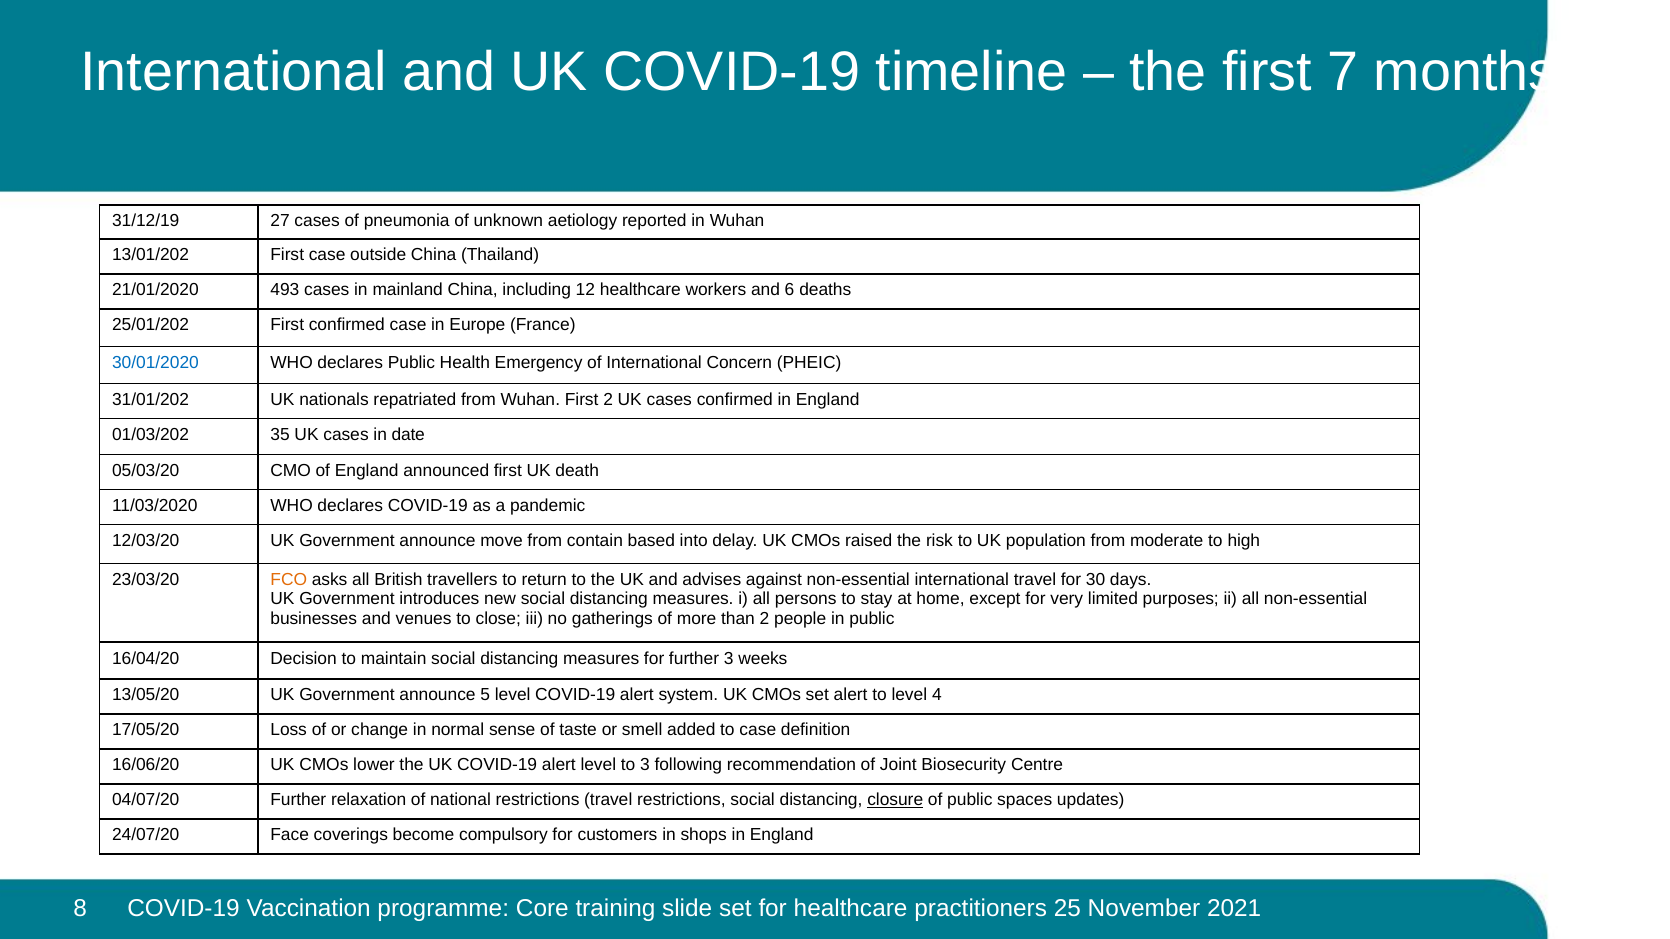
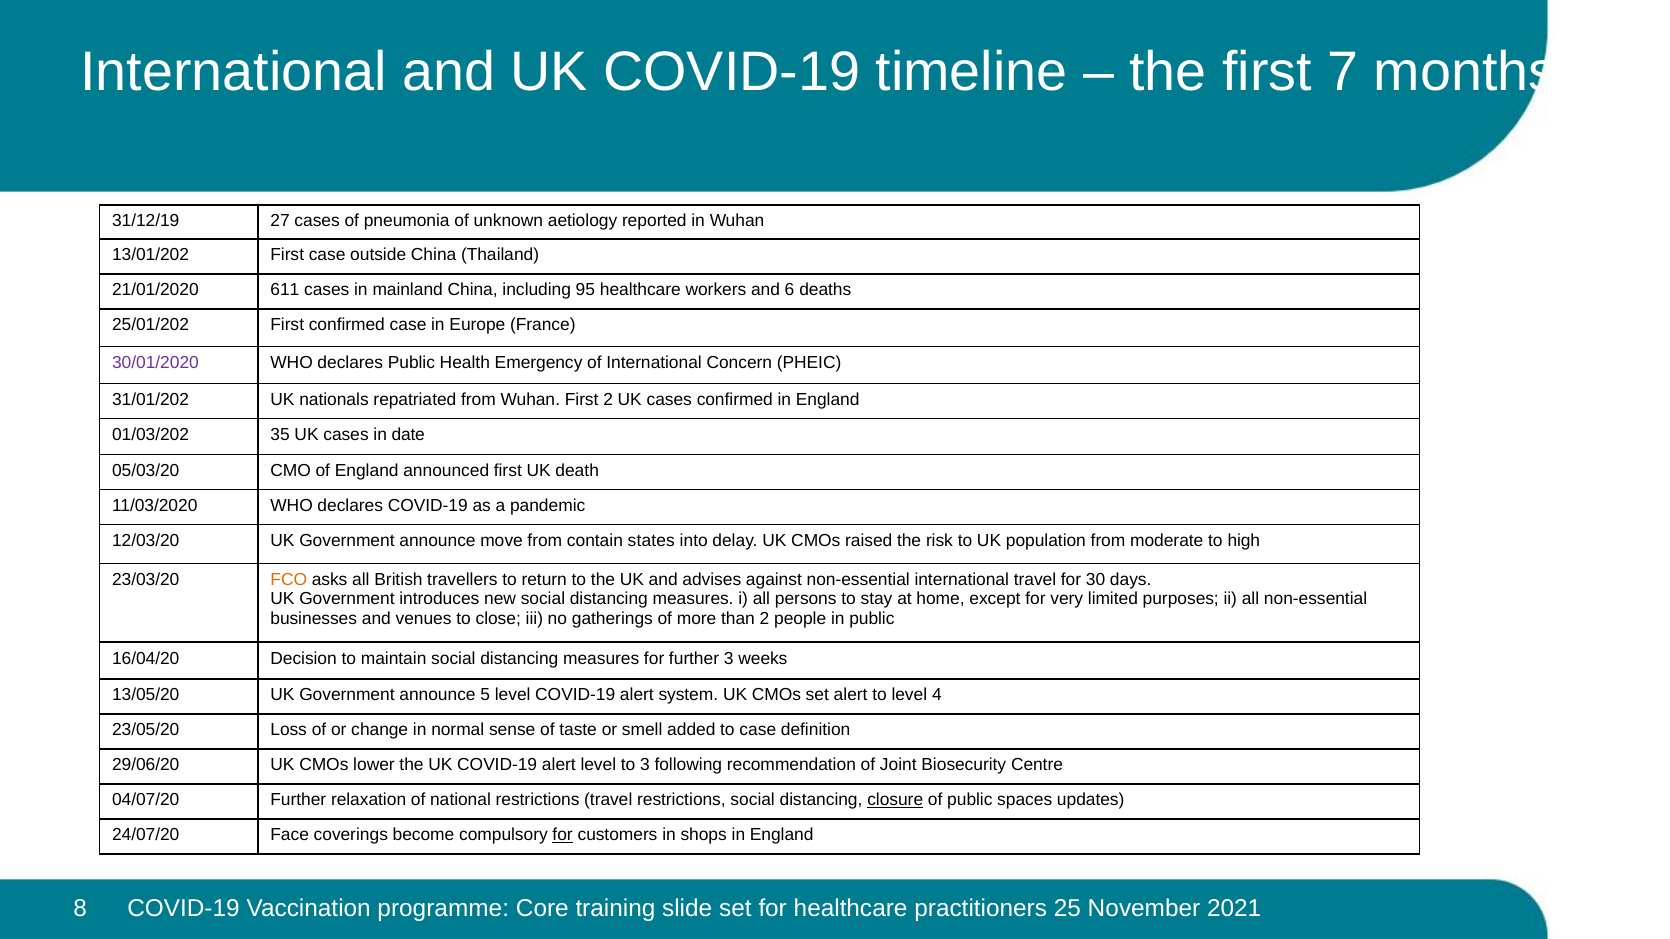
493: 493 -> 611
12: 12 -> 95
30/01/2020 colour: blue -> purple
based: based -> states
17/05/20: 17/05/20 -> 23/05/20
16/06/20: 16/06/20 -> 29/06/20
for at (563, 835) underline: none -> present
